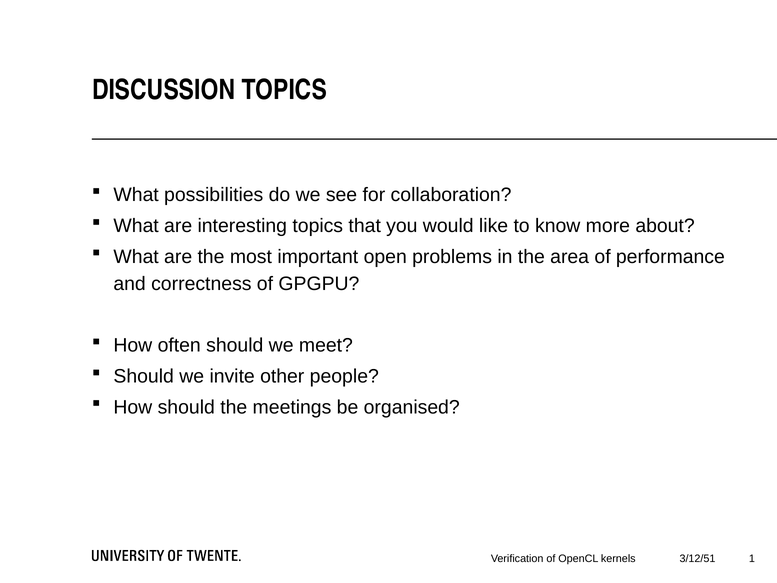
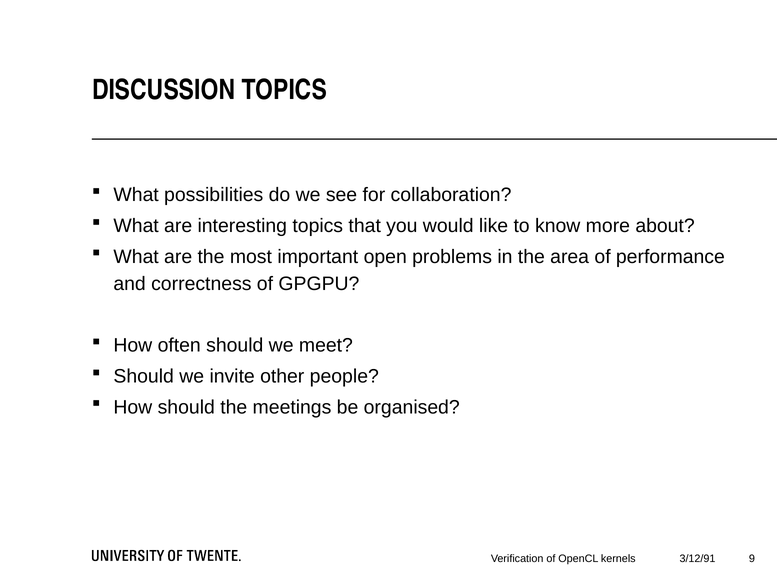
3/12/51: 3/12/51 -> 3/12/91
1: 1 -> 9
